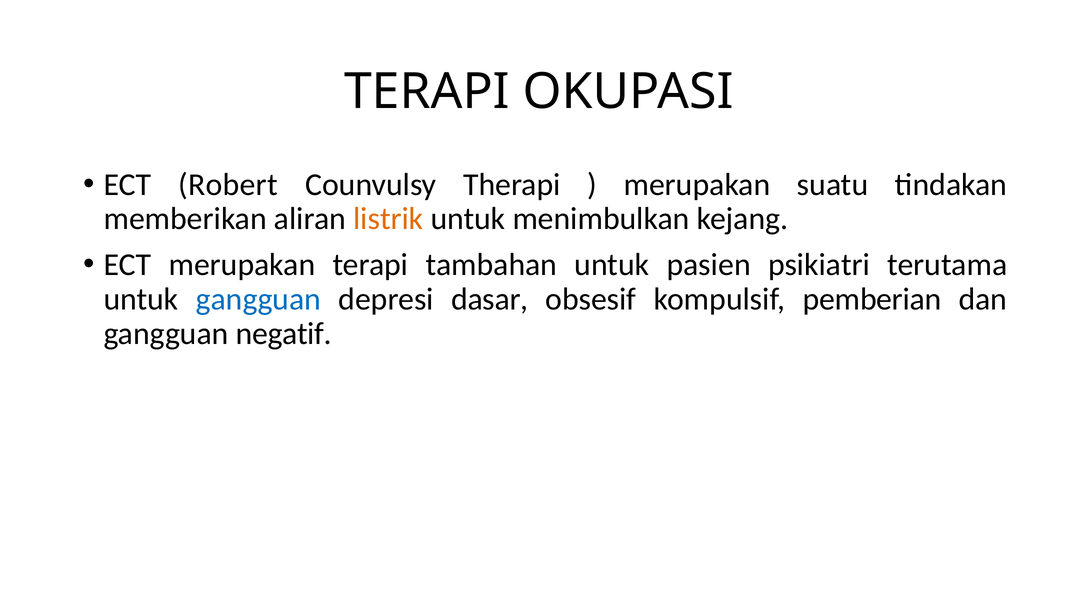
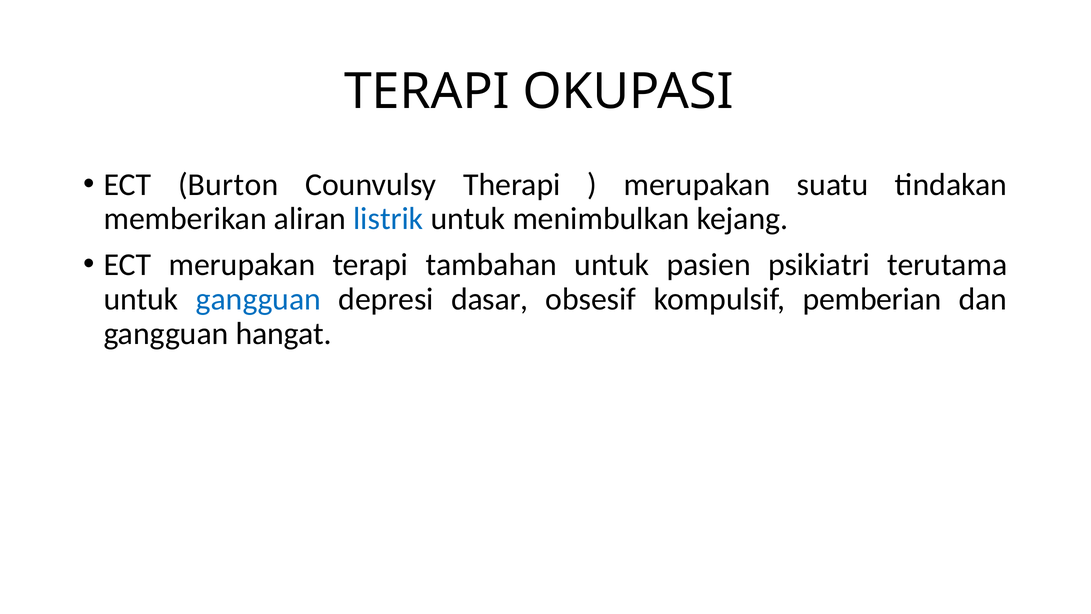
Robert: Robert -> Burton
listrik colour: orange -> blue
negatif: negatif -> hangat
